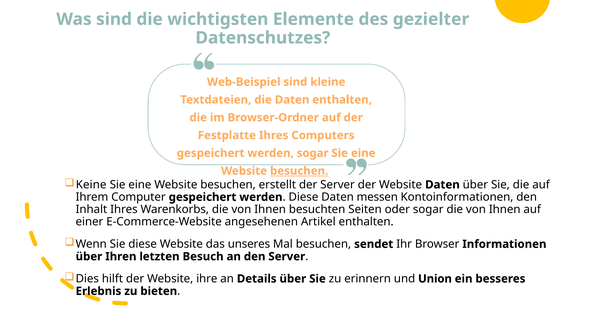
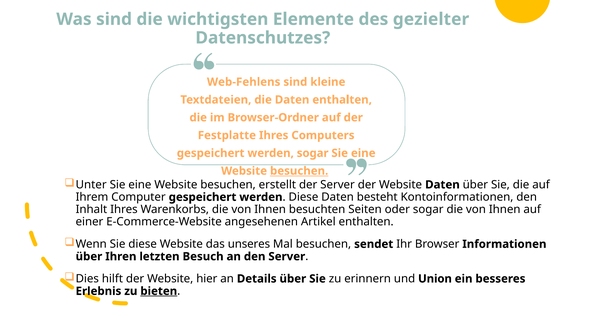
Web-Beispiel: Web-Beispiel -> Web-Fehlens
Keine: Keine -> Unter
messen: messen -> besteht
ihre: ihre -> hier
bieten underline: none -> present
